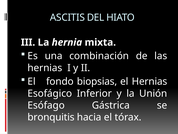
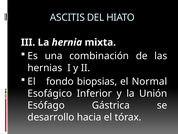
el Hernias: Hernias -> Normal
bronquitis: bronquitis -> desarrollo
